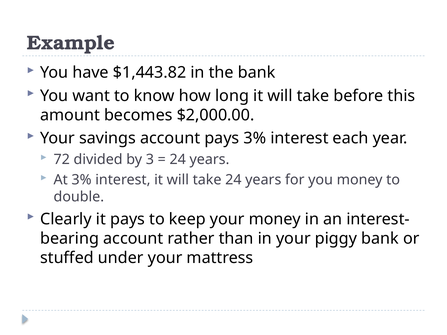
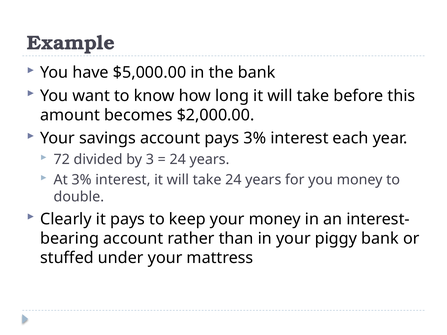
$1,443.82: $1,443.82 -> $5,000.00
